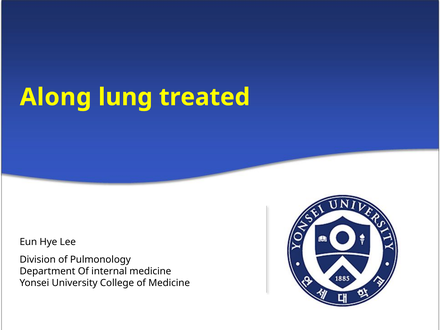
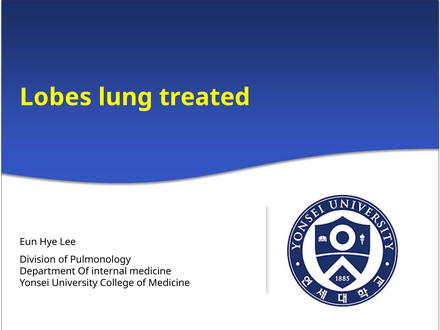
Along: Along -> Lobes
